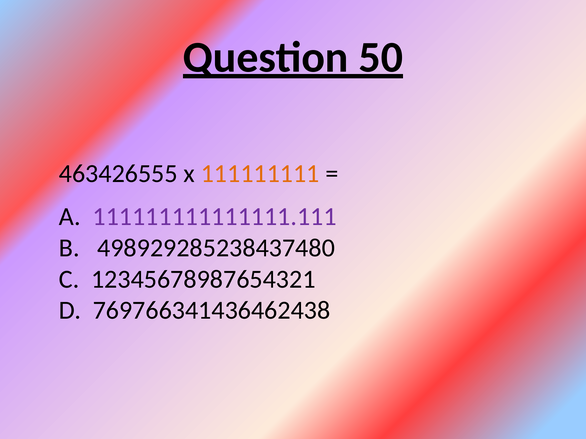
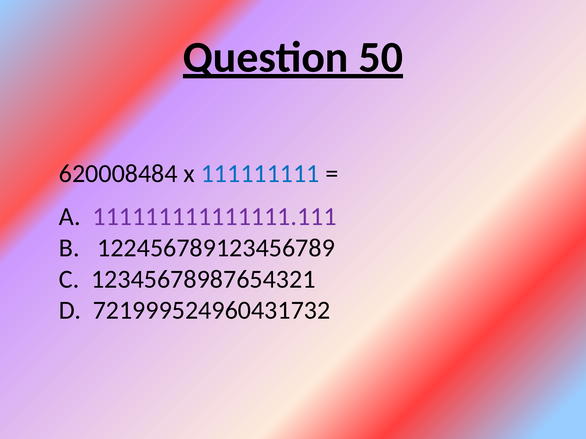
463426555: 463426555 -> 620008484
111111111 colour: orange -> blue
498929285238437480: 498929285238437480 -> 122456789123456789
769766341436462438: 769766341436462438 -> 721999524960431732
